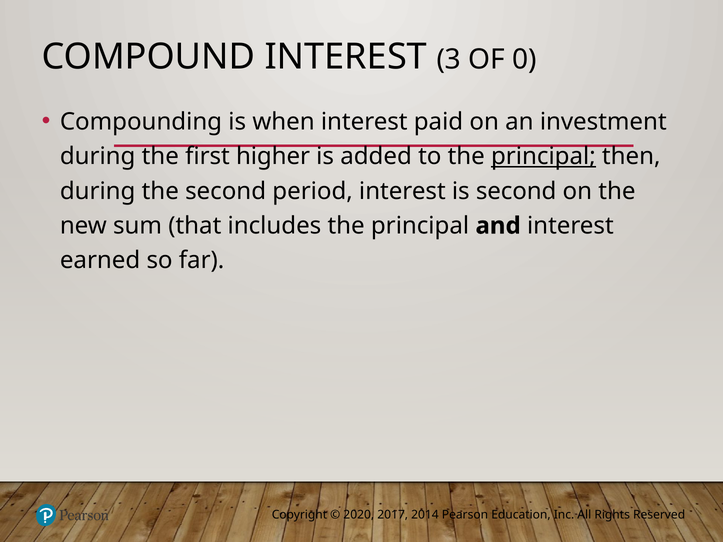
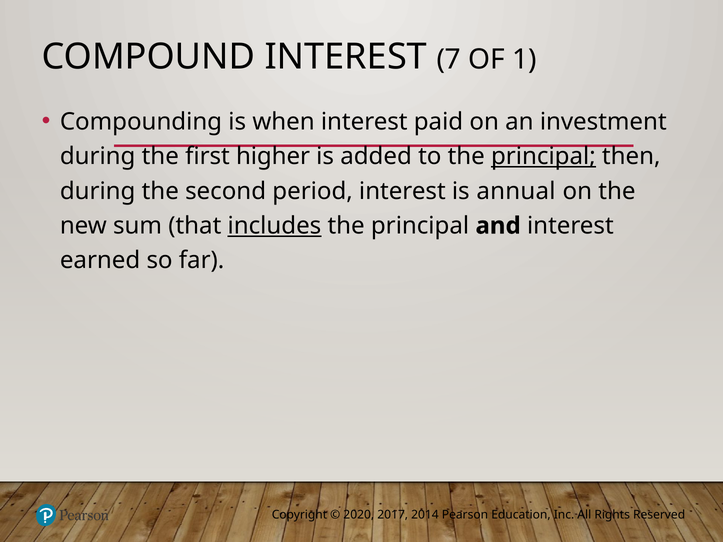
3: 3 -> 7
0: 0 -> 1
is second: second -> annual
includes underline: none -> present
